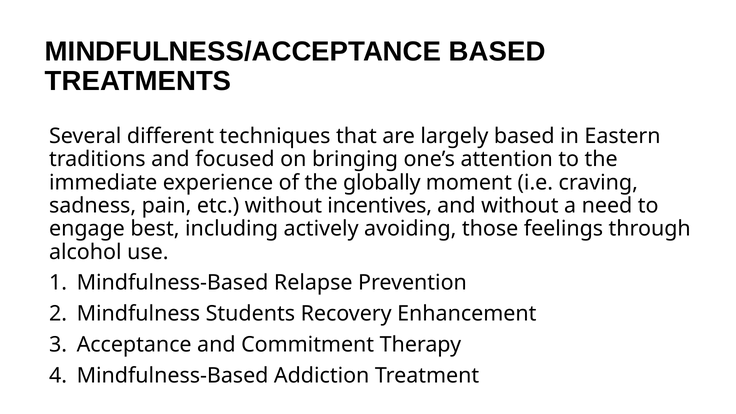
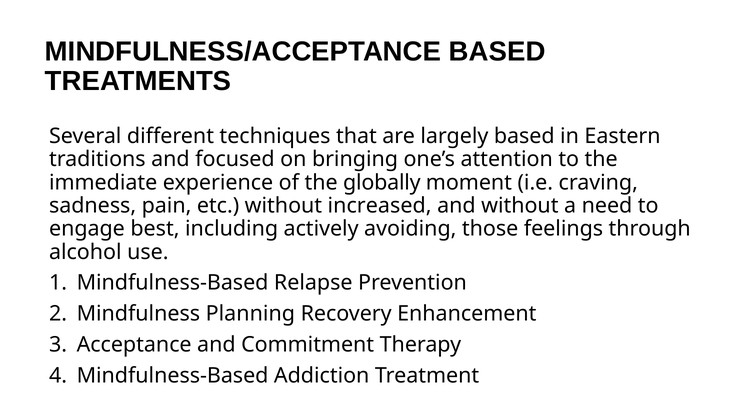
incentives: incentives -> increased
Students: Students -> Planning
